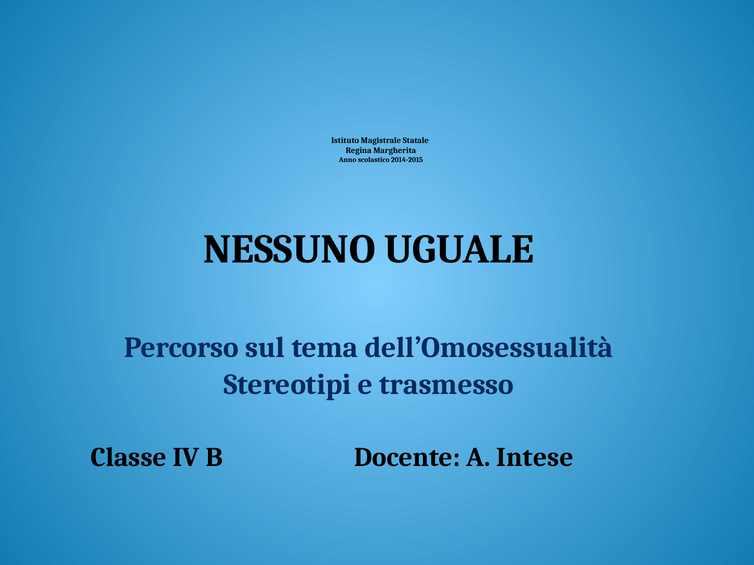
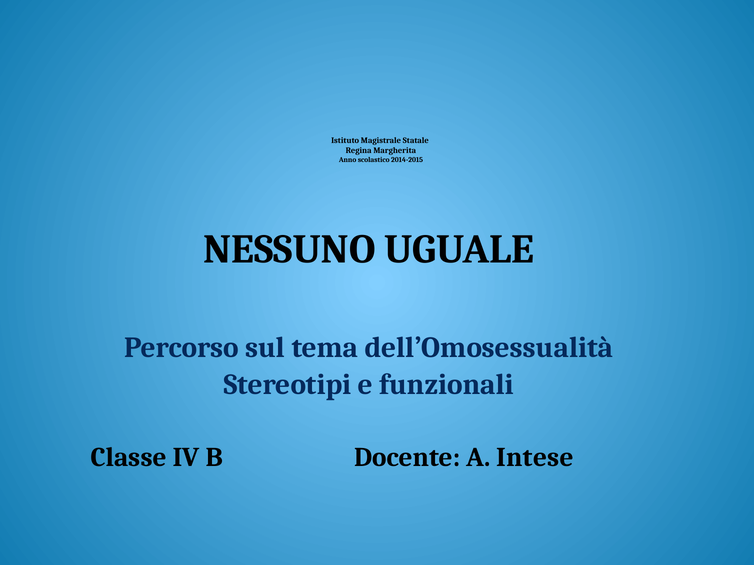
trasmesso: trasmesso -> funzionali
